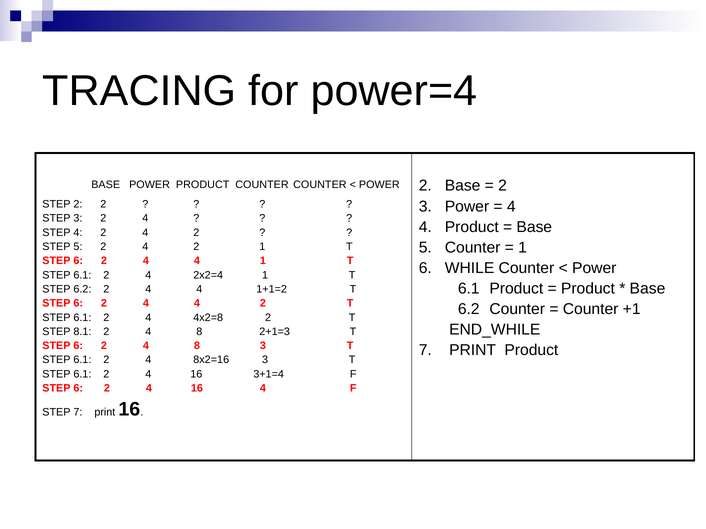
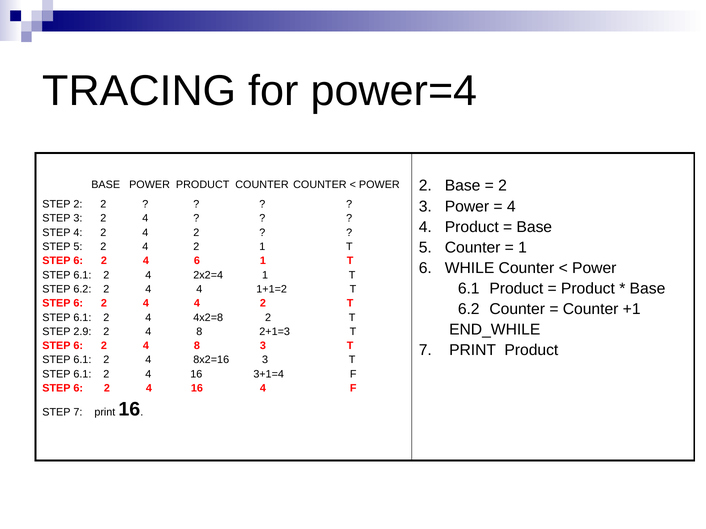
4 at (197, 261): 4 -> 6
8.1: 8.1 -> 2.9
